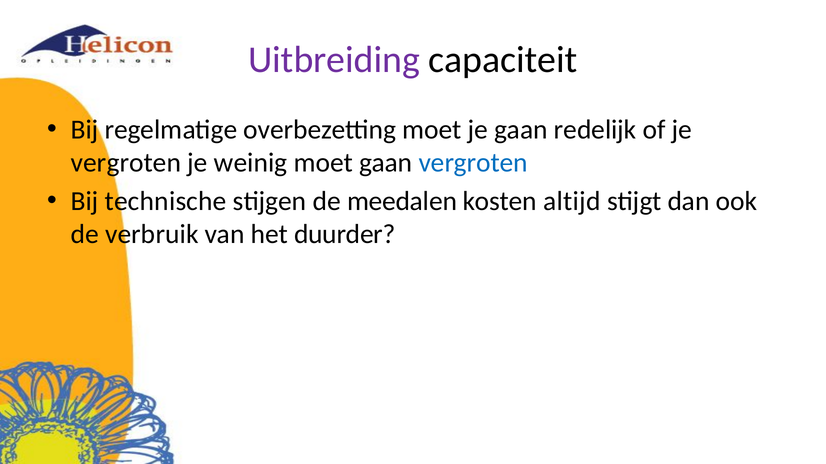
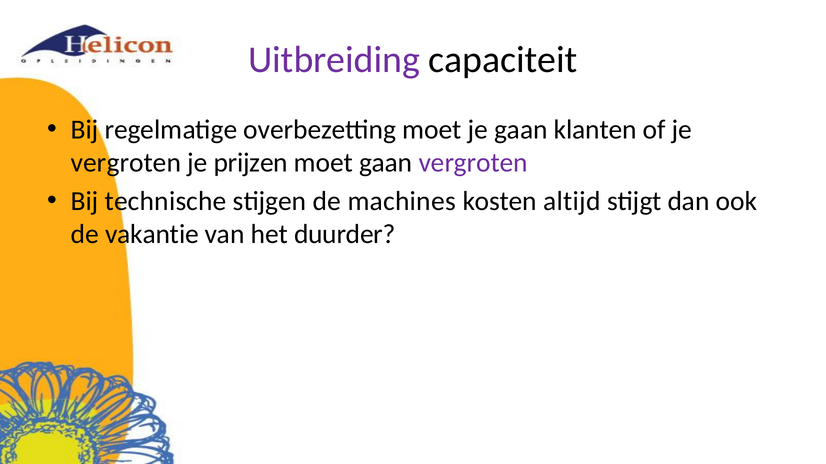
redelijk: redelijk -> klanten
weinig: weinig -> prijzen
vergroten at (473, 163) colour: blue -> purple
meedalen: meedalen -> machines
verbruik: verbruik -> vakantie
